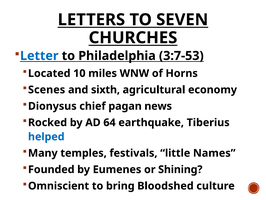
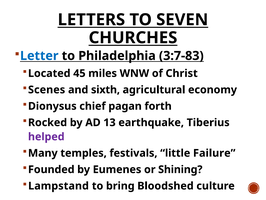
3:7-53: 3:7-53 -> 3:7-83
10: 10 -> 45
Horns: Horns -> Christ
news: news -> forth
64: 64 -> 13
helped colour: blue -> purple
Names: Names -> Failure
Omniscient: Omniscient -> Lampstand
